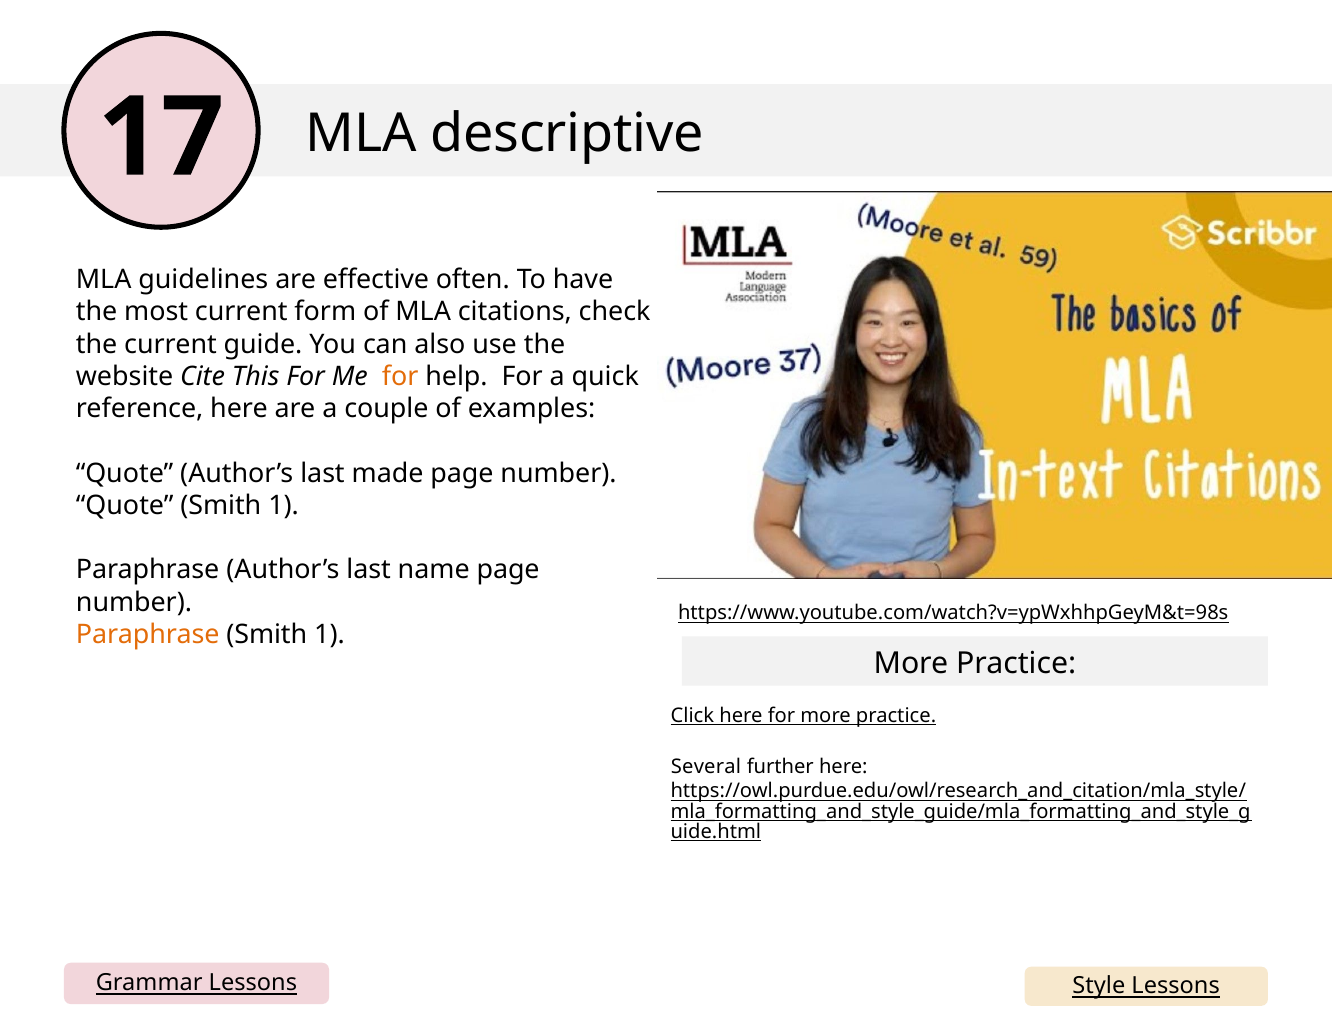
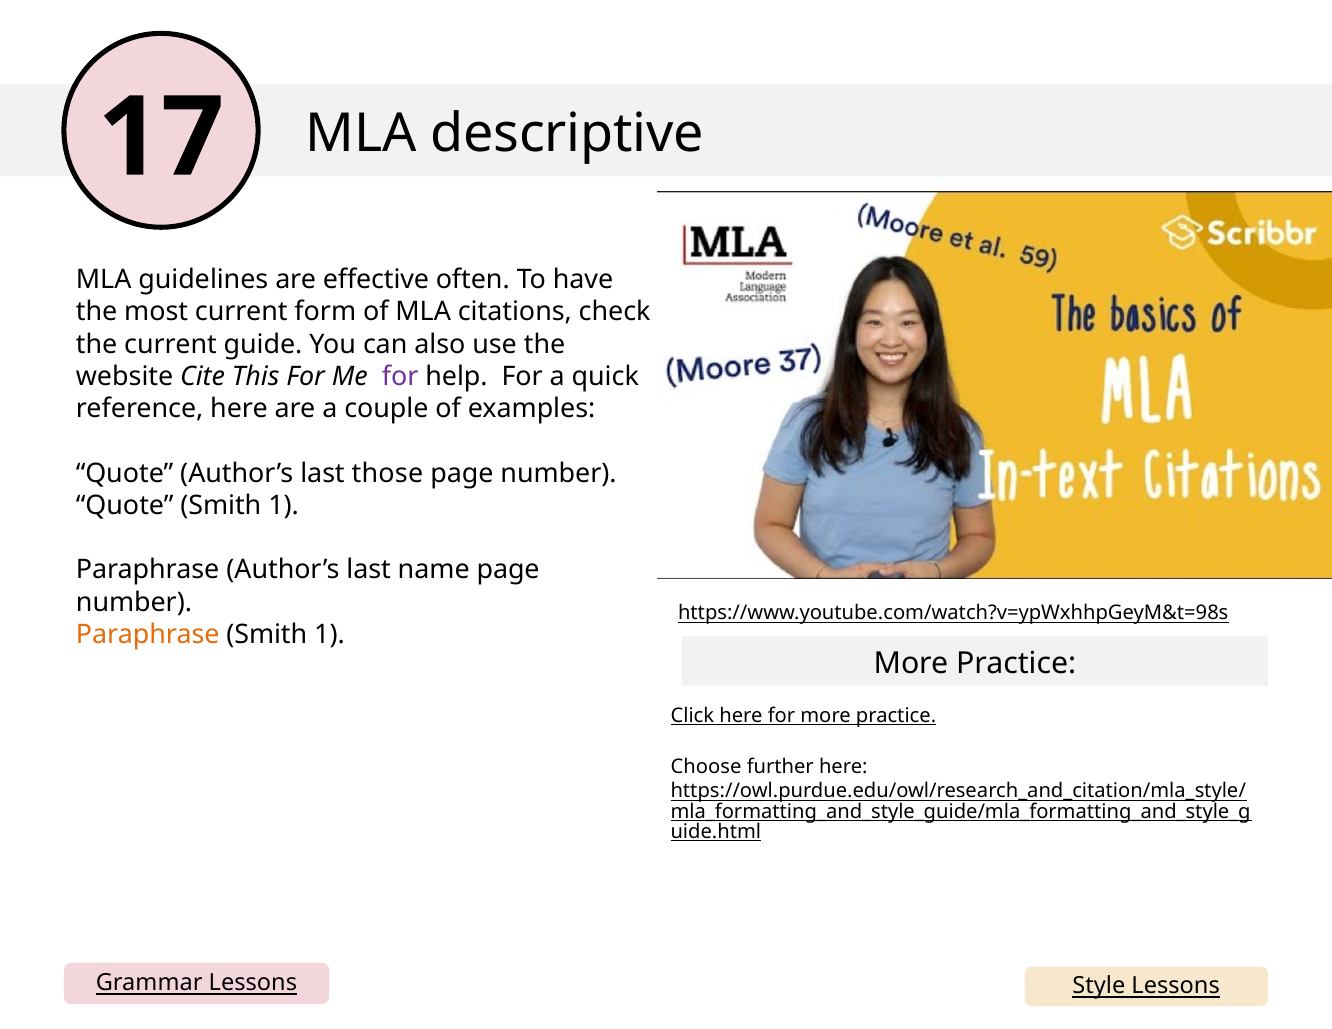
for at (400, 377) colour: orange -> purple
made: made -> those
Several: Several -> Choose
